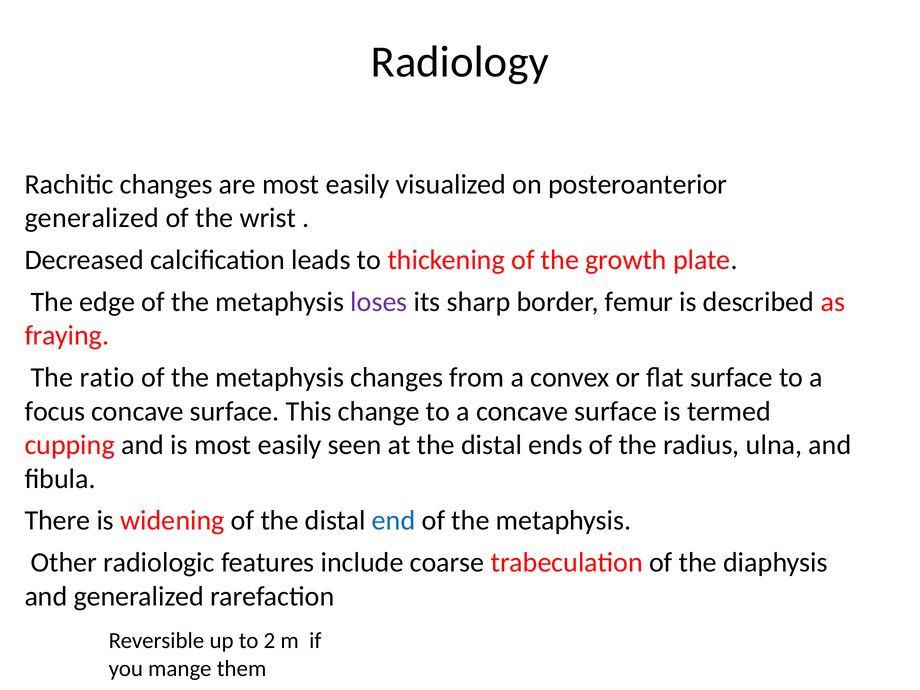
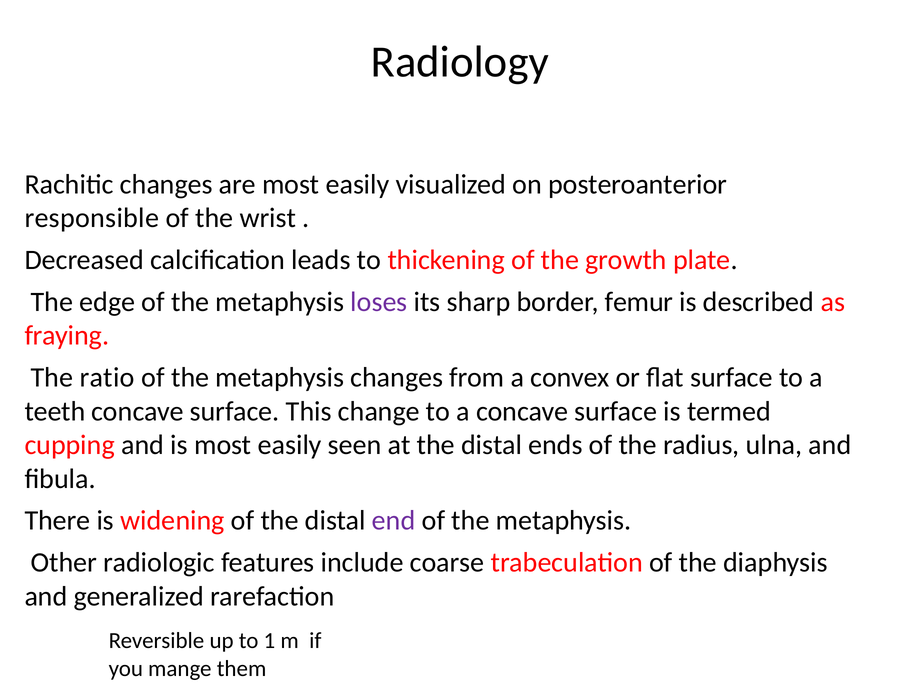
generalized at (92, 218): generalized -> responsible
focus: focus -> teeth
end colour: blue -> purple
2: 2 -> 1
